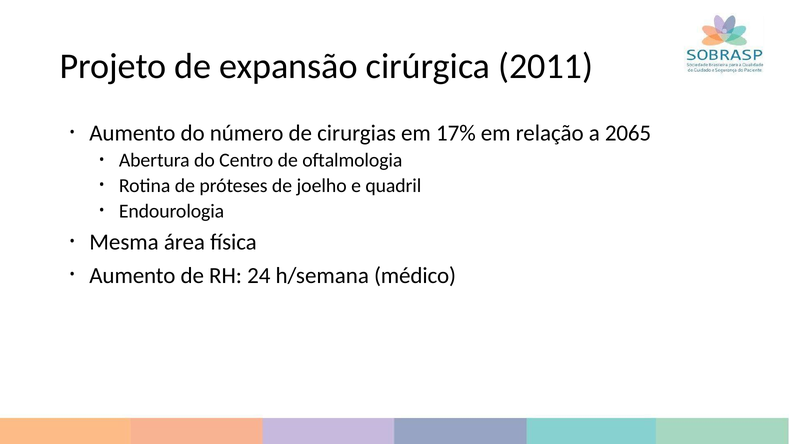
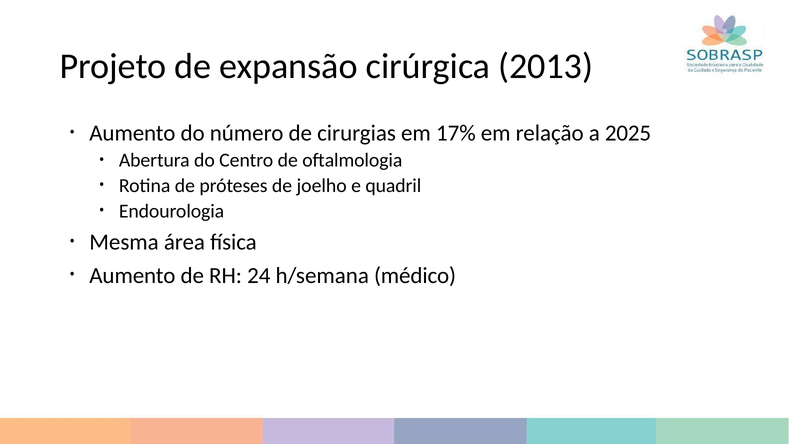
2011: 2011 -> 2013
2065: 2065 -> 2025
